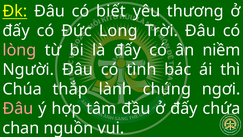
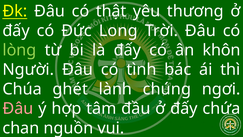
biết: biết -> thật
lòng colour: pink -> light green
niềm: niềm -> khôn
thắp: thắp -> ghét
